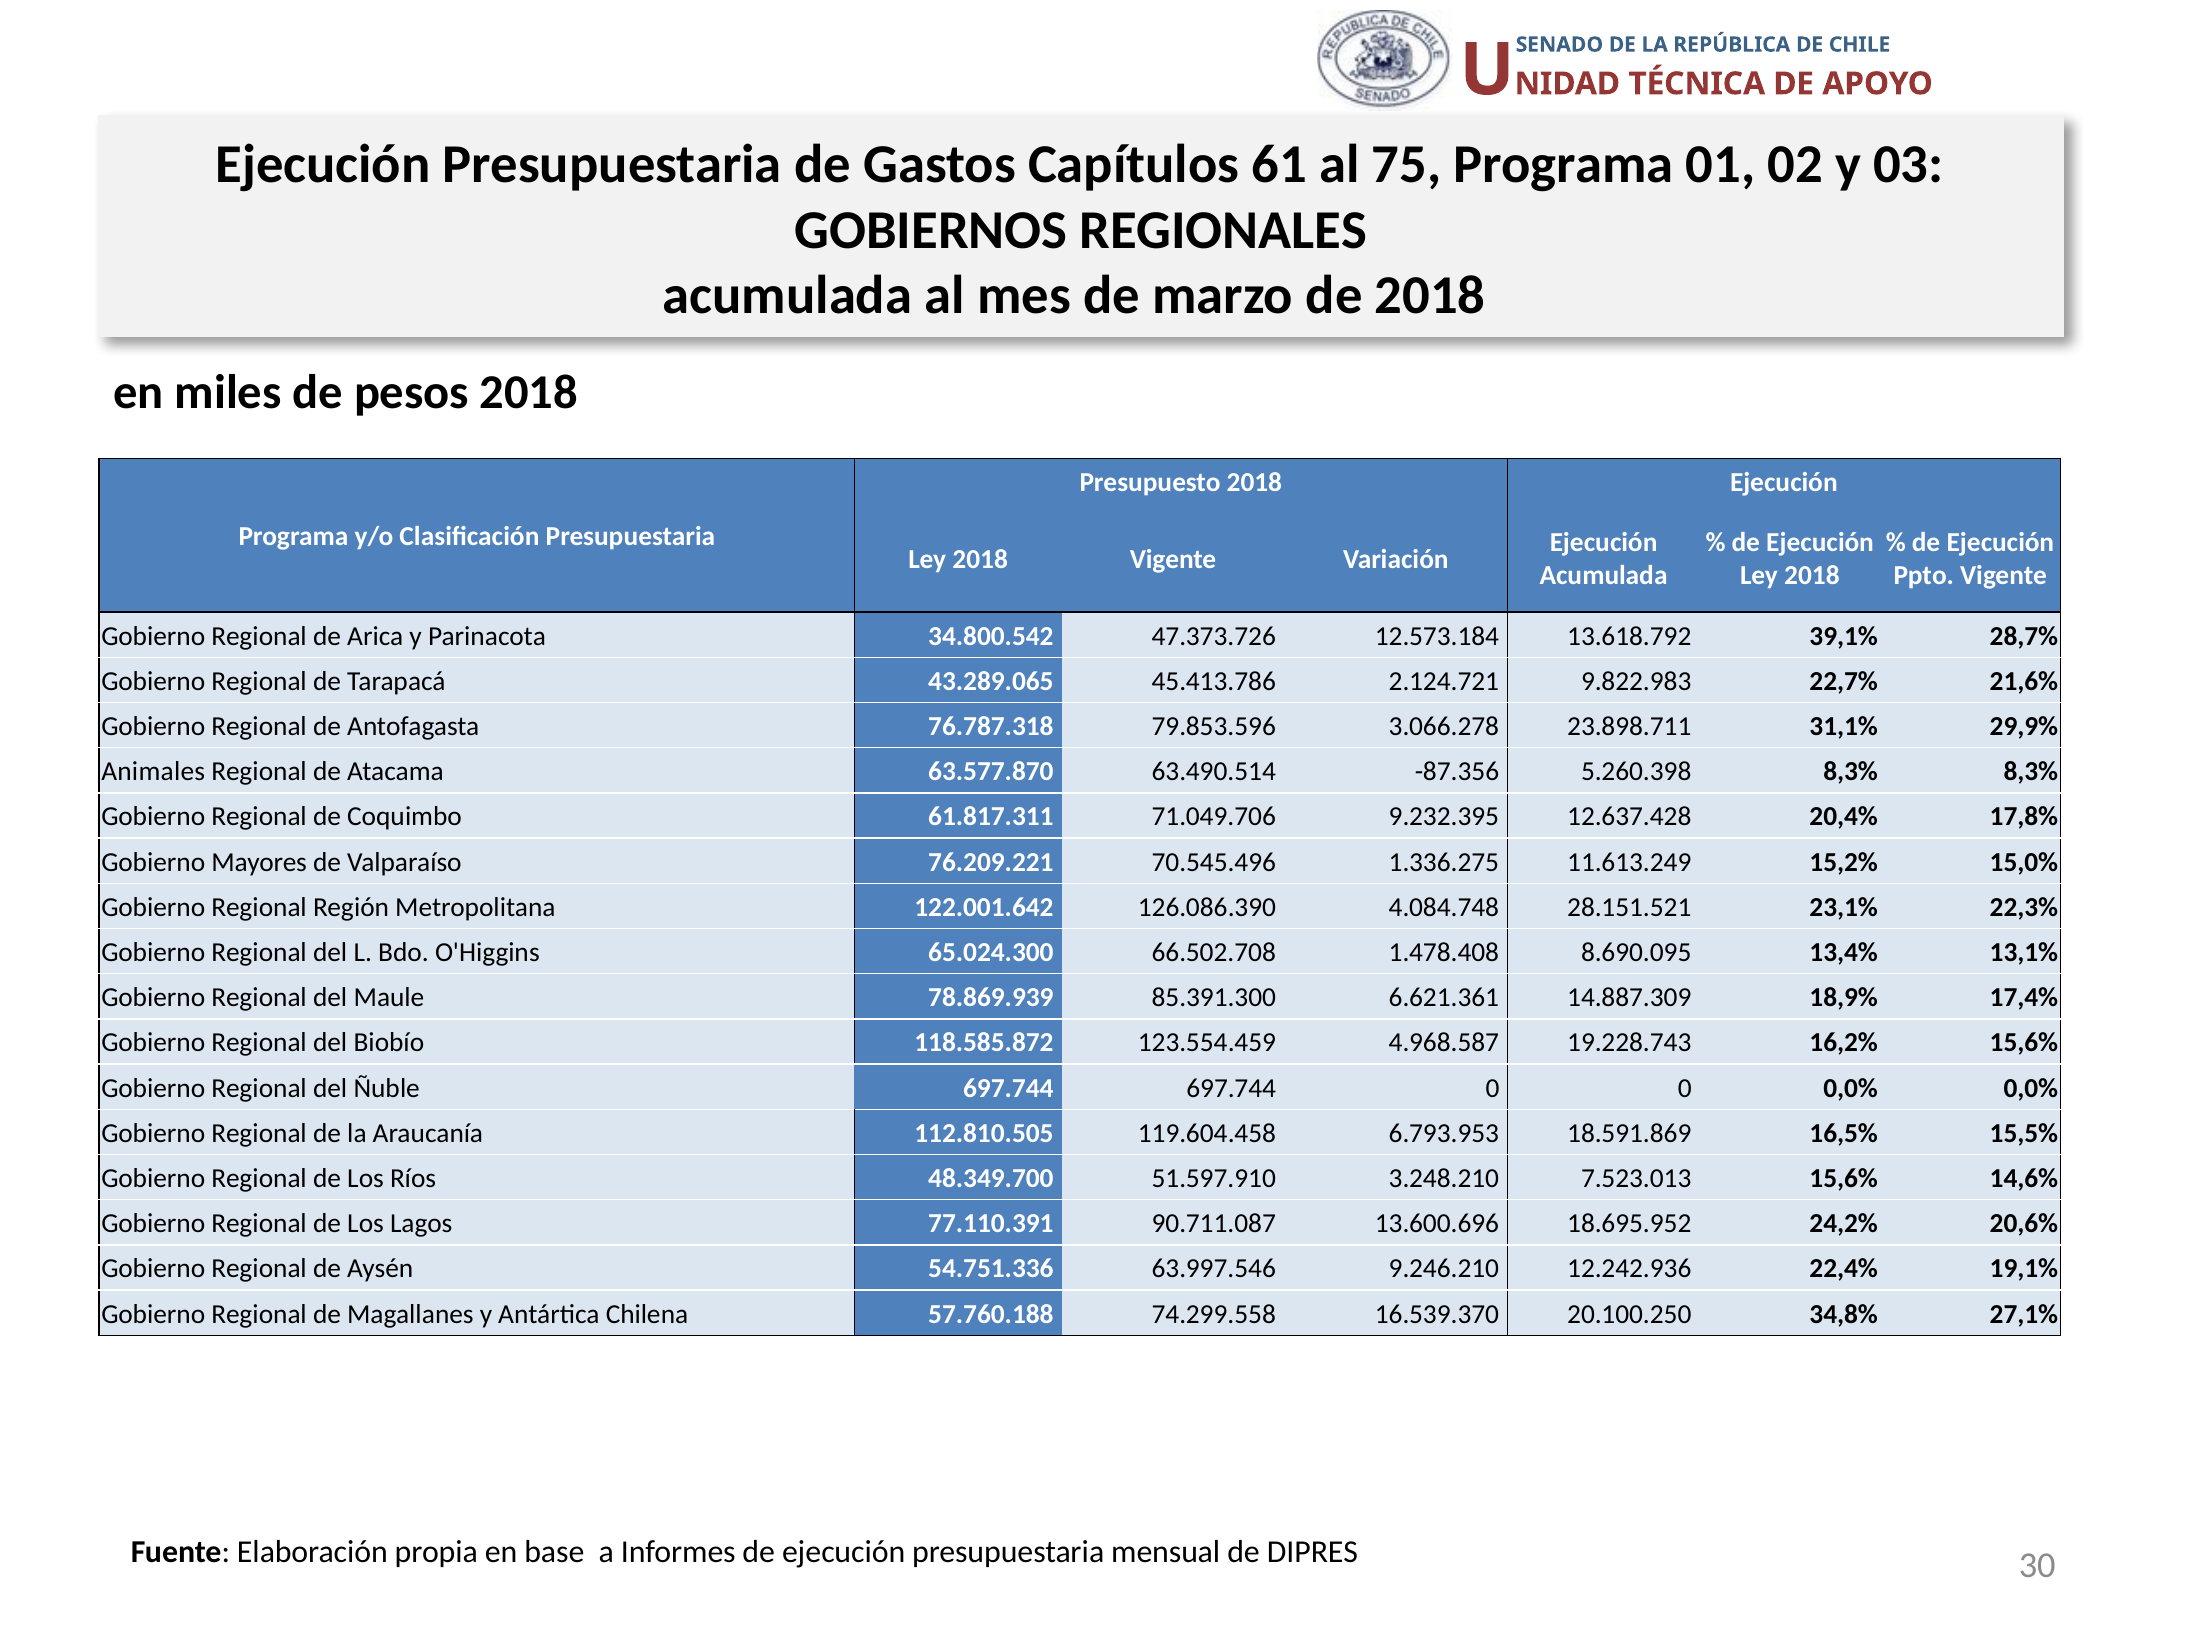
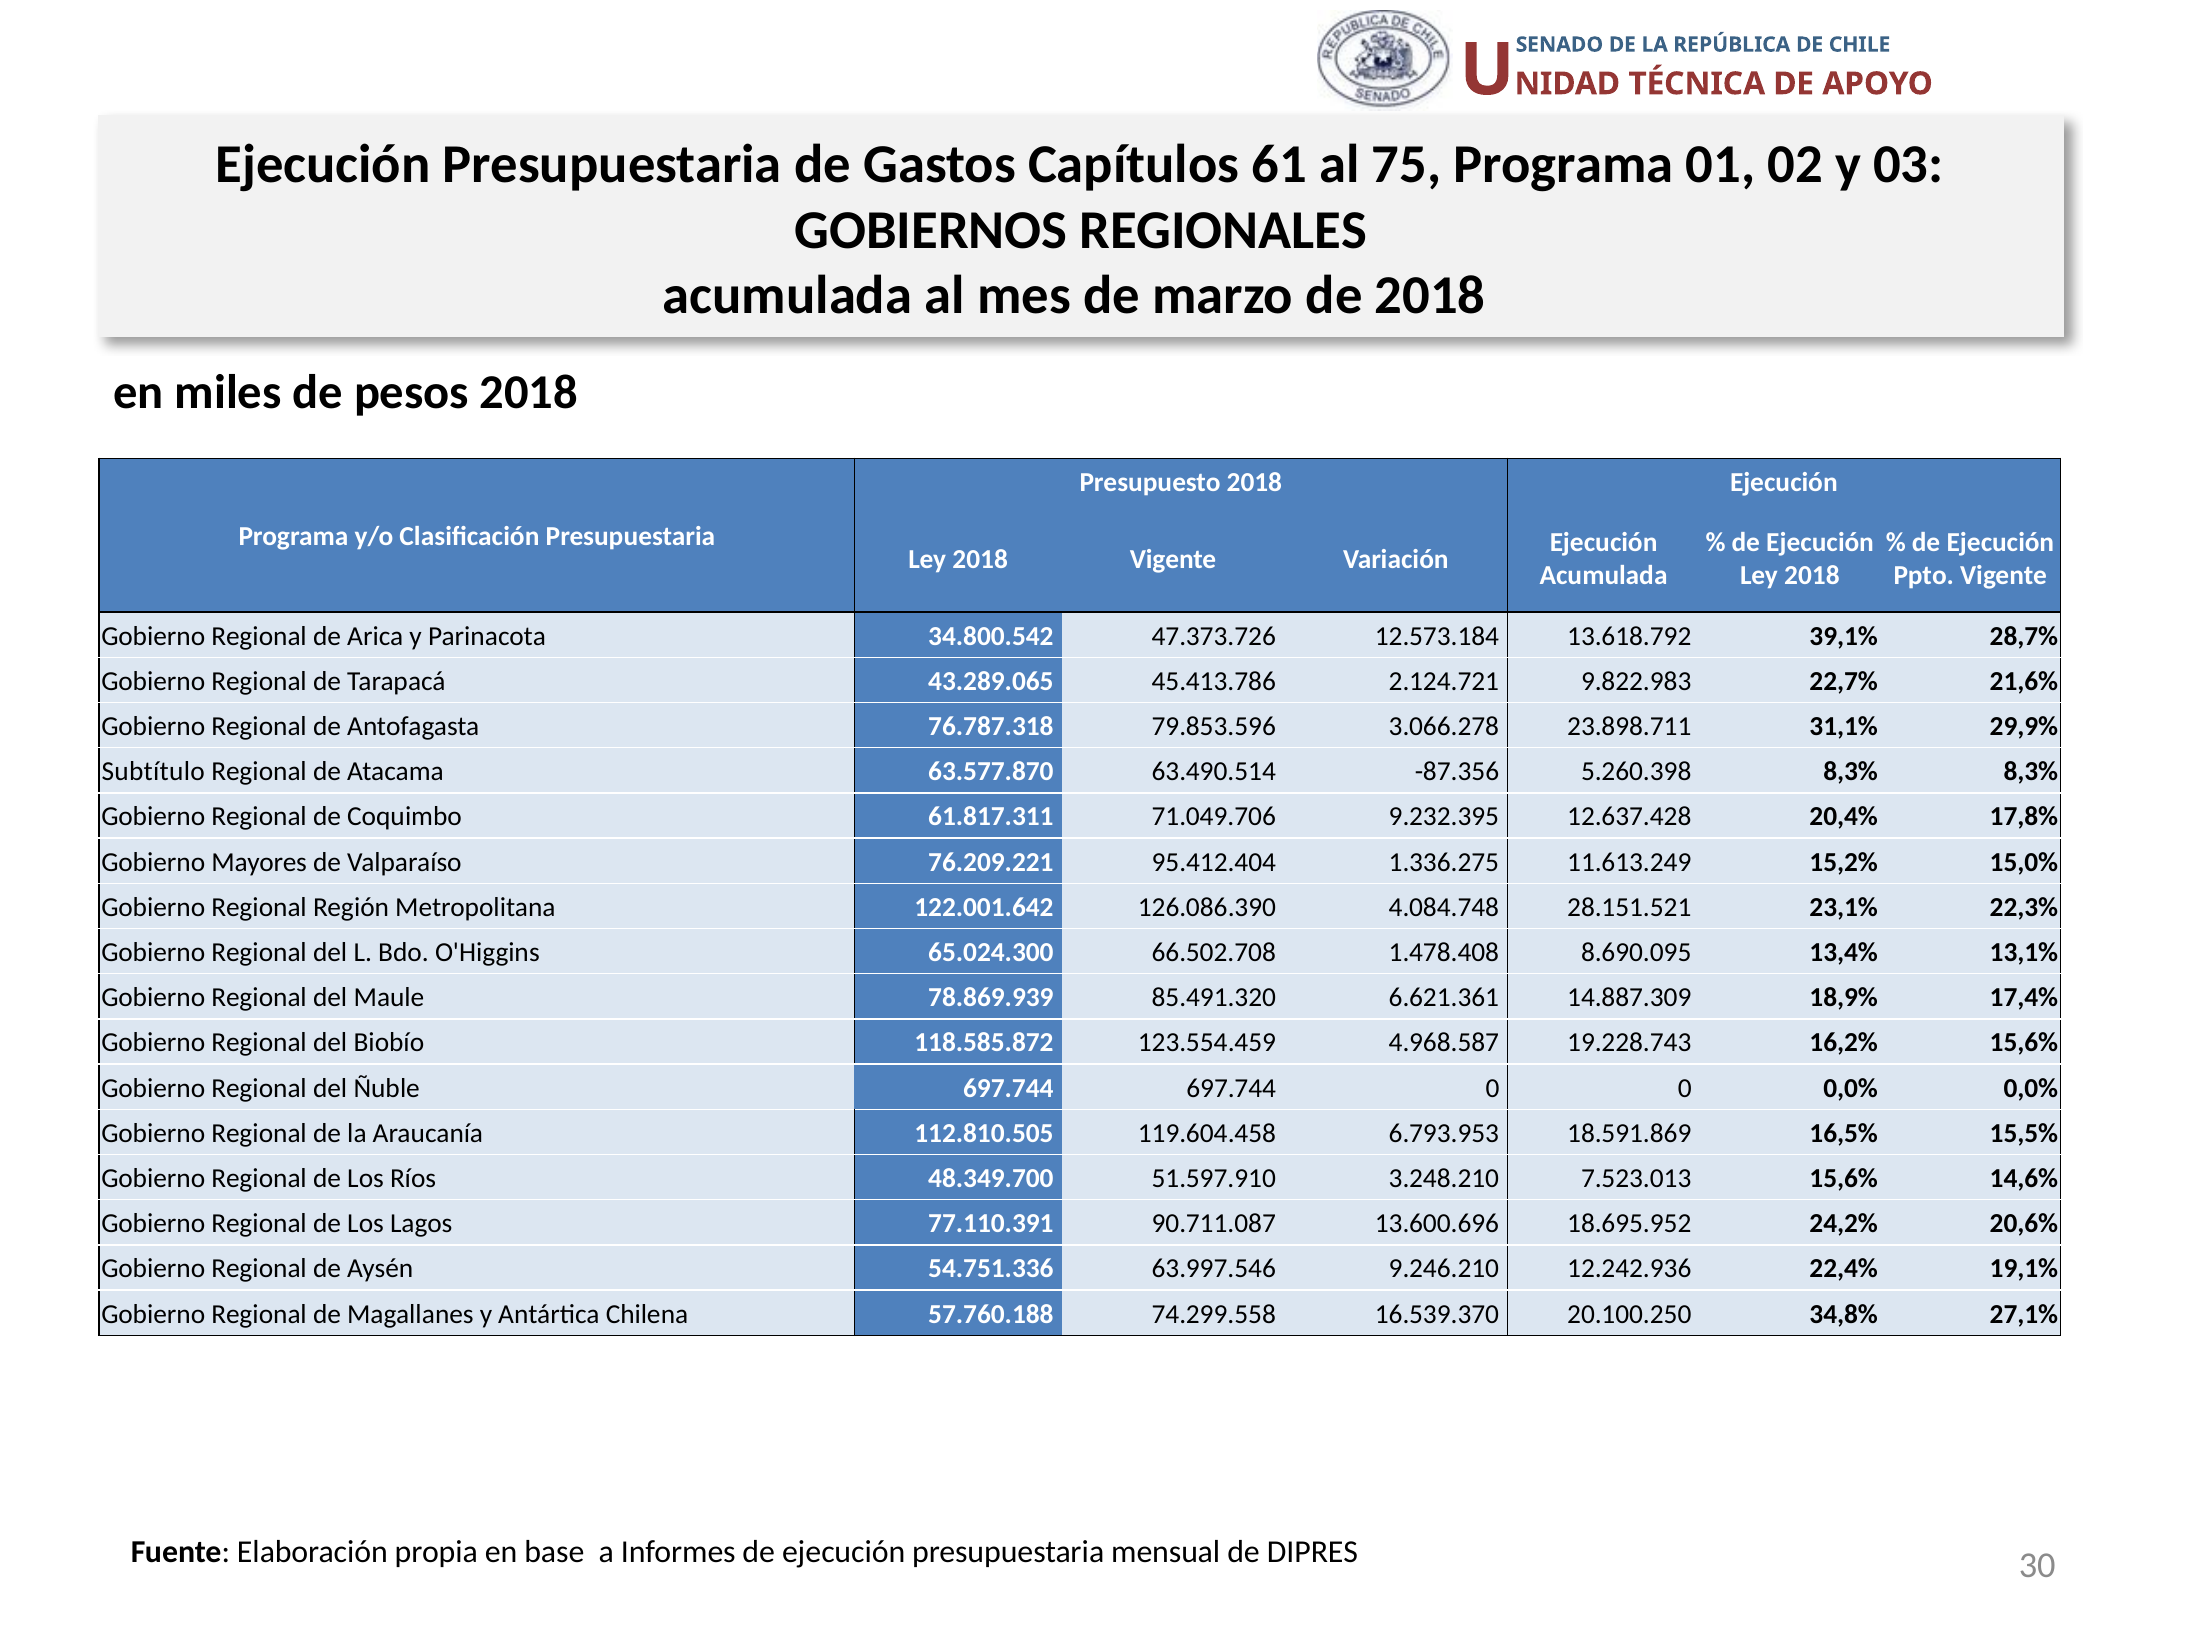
Animales: Animales -> Subtítulo
70.545.496: 70.545.496 -> 95.412.404
85.391.300: 85.391.300 -> 85.491.320
